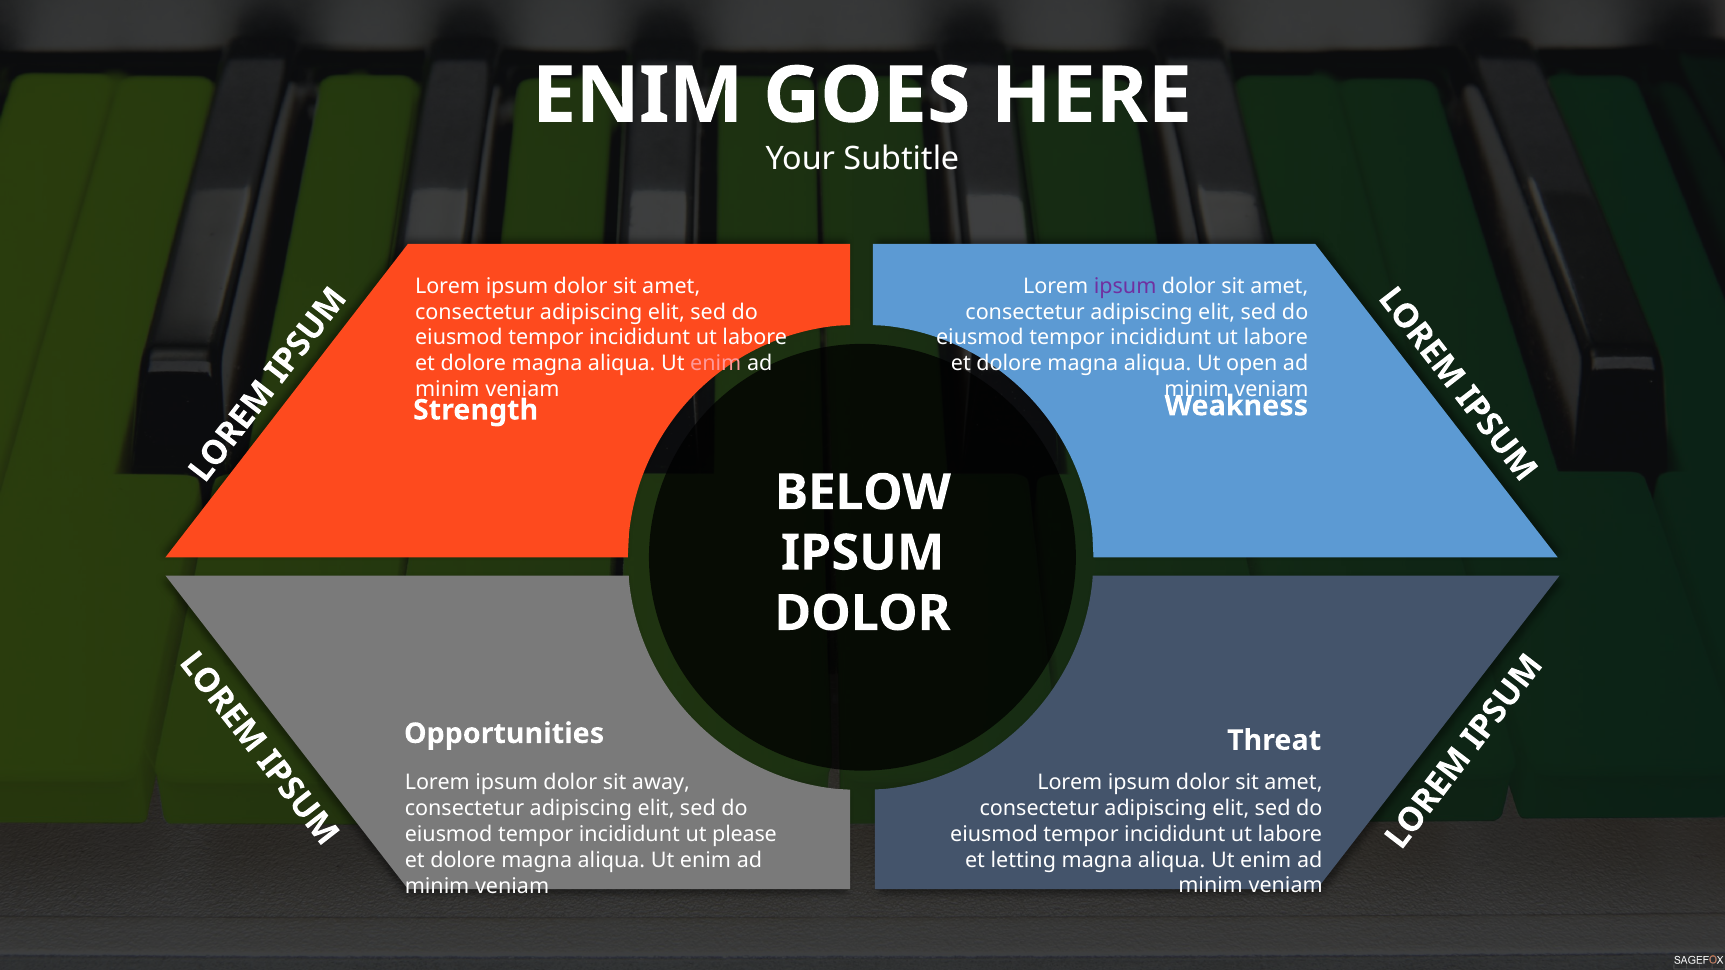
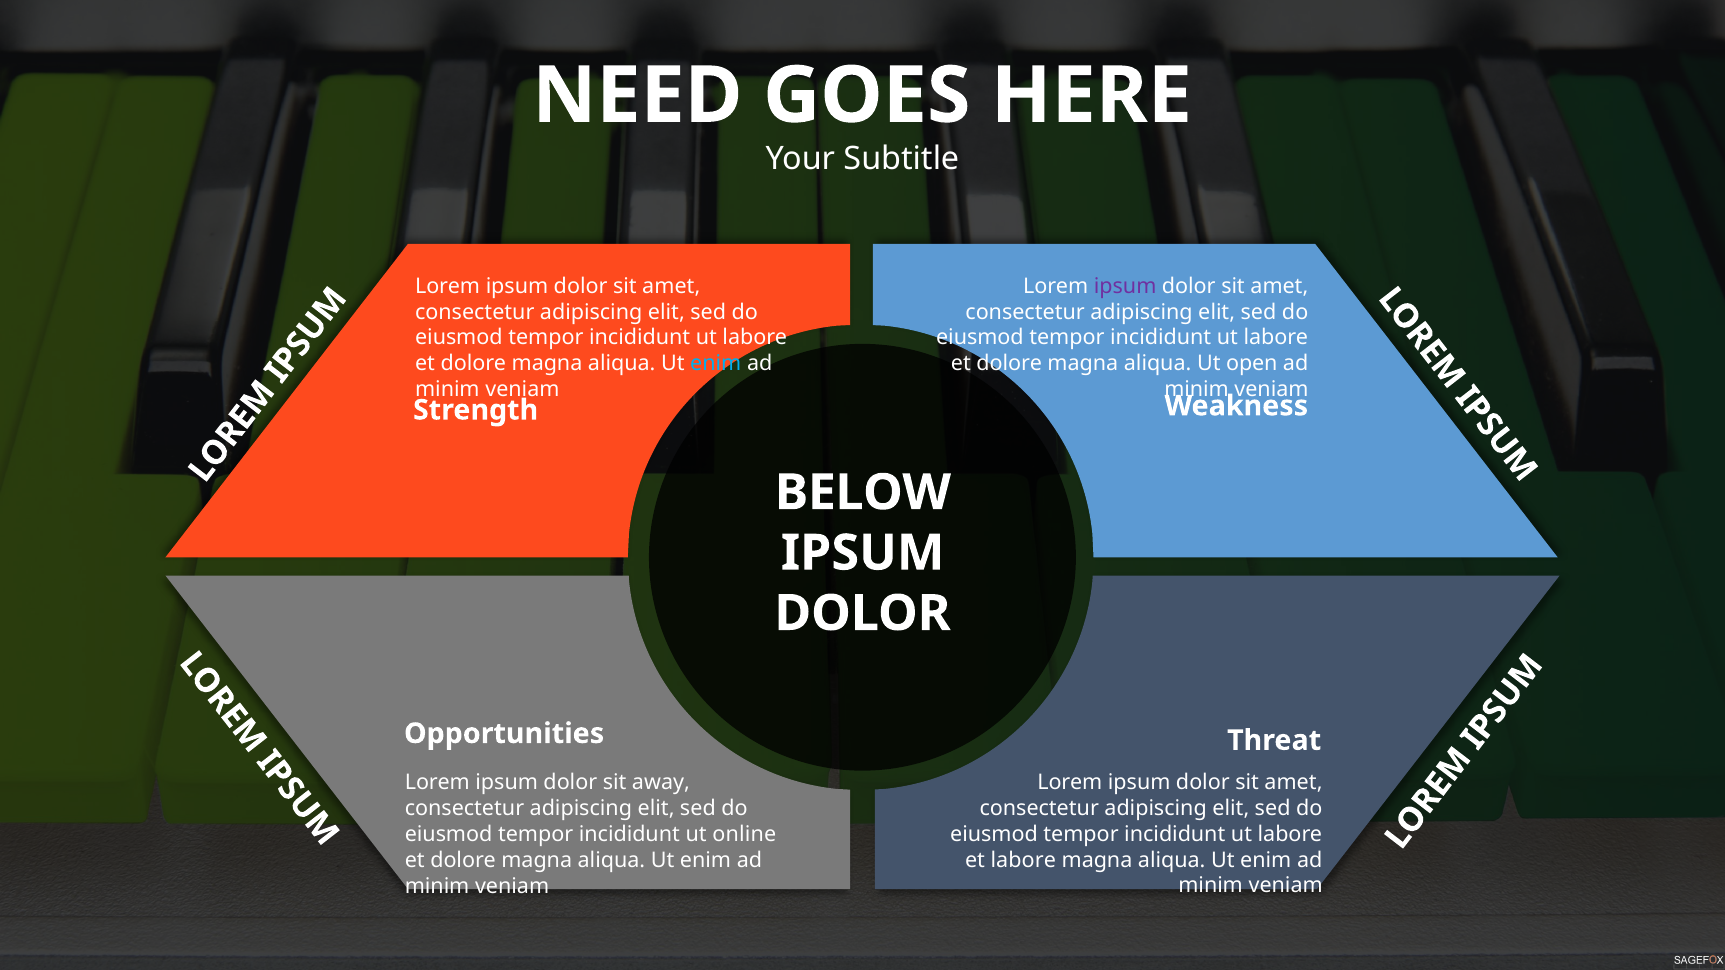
ENIM at (638, 96): ENIM -> NEED
enim at (716, 364) colour: pink -> light blue
please: please -> online
et letting: letting -> labore
